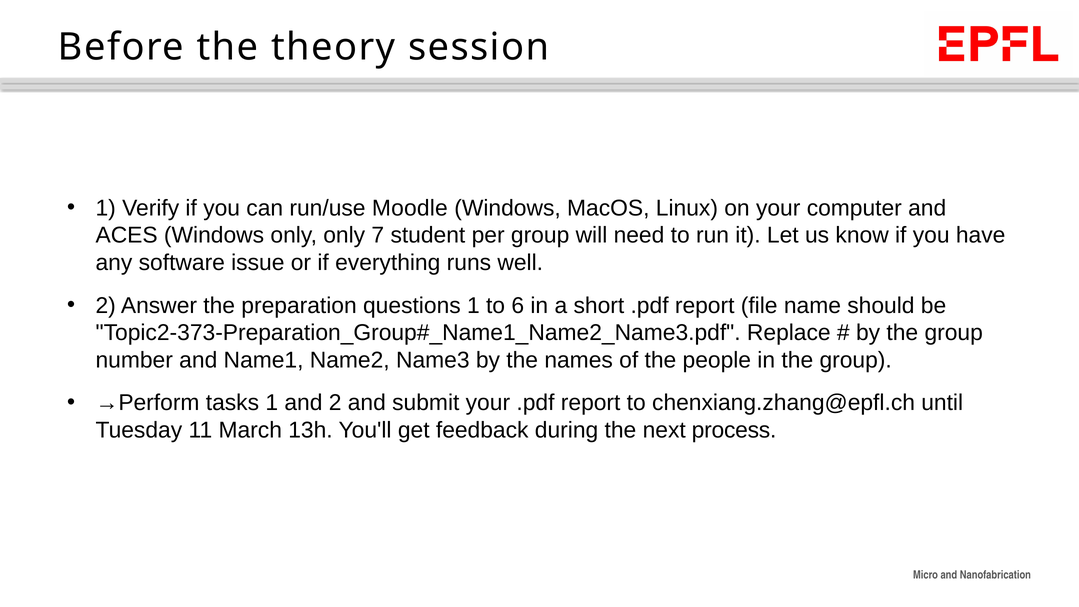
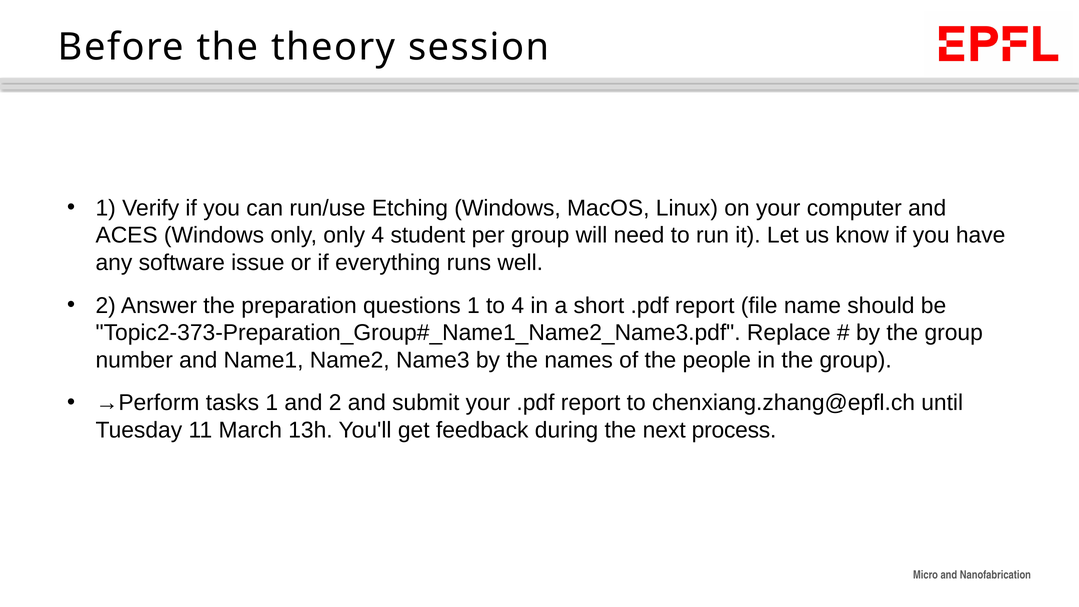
Moodle: Moodle -> Etching
only 7: 7 -> 4
to 6: 6 -> 4
